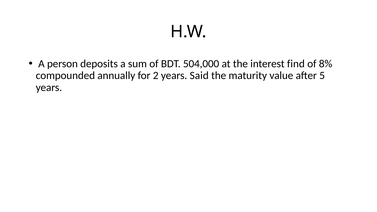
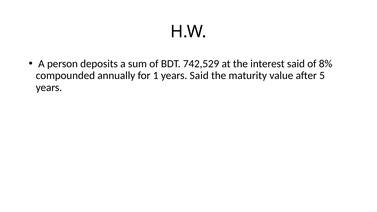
504,000: 504,000 -> 742,529
interest find: find -> said
2: 2 -> 1
